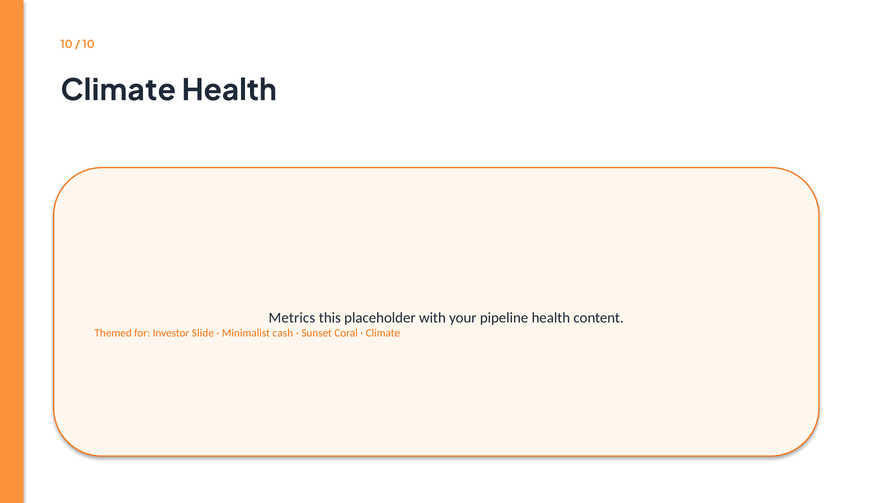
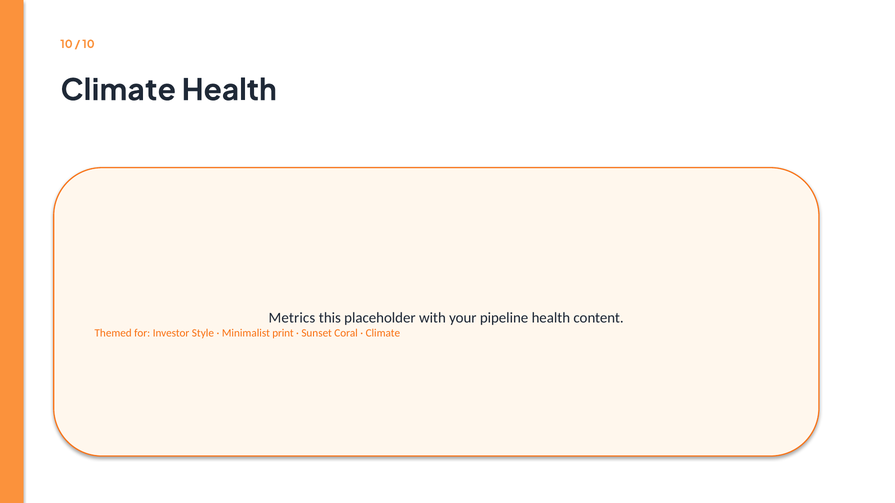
Slide: Slide -> Style
cash: cash -> print
